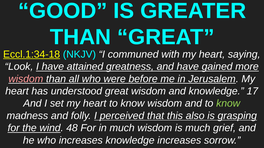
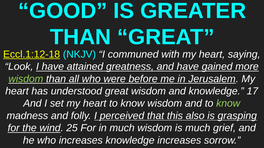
Eccl.1:34-18: Eccl.1:34-18 -> Eccl.1:12-18
wisdom at (26, 79) colour: pink -> light green
48: 48 -> 25
